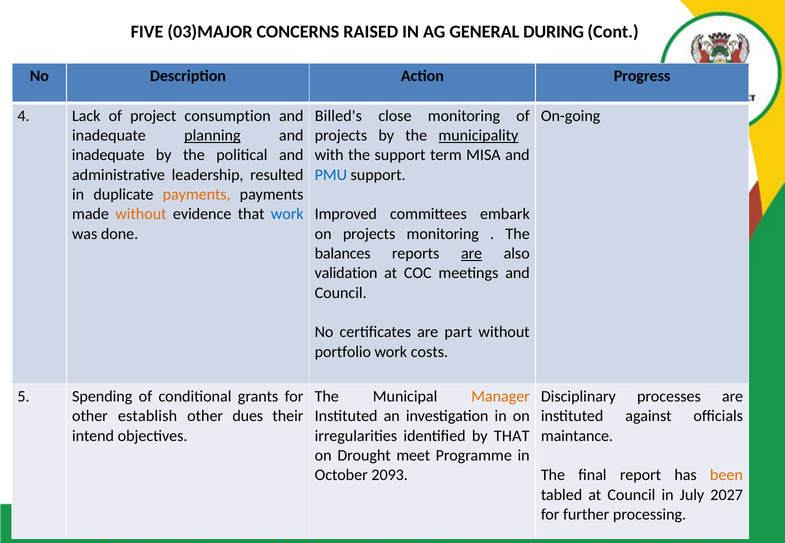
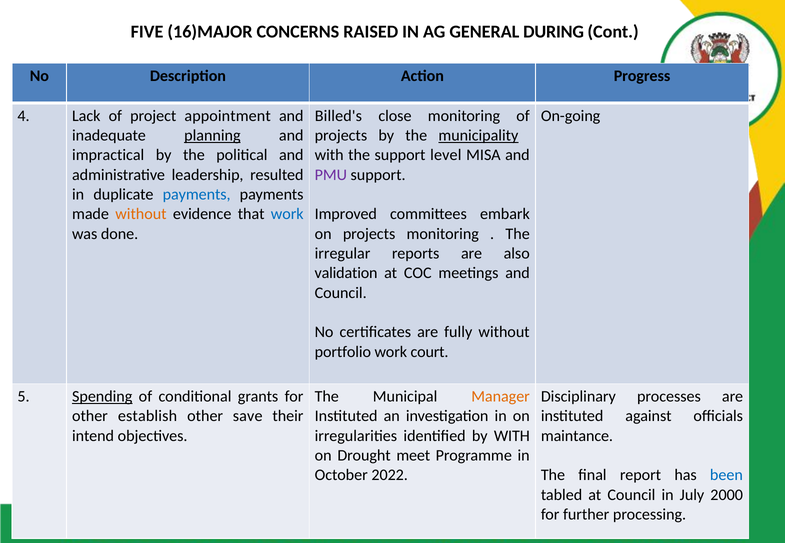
03)MAJOR: 03)MAJOR -> 16)MAJOR
consumption: consumption -> appointment
inadequate at (108, 155): inadequate -> impractical
term: term -> level
PMU colour: blue -> purple
payments at (197, 195) colour: orange -> blue
balances: balances -> irregular
are at (472, 254) underline: present -> none
part: part -> fully
costs: costs -> court
Spending underline: none -> present
dues: dues -> save
by THAT: THAT -> WITH
2093: 2093 -> 2022
been colour: orange -> blue
2027: 2027 -> 2000
